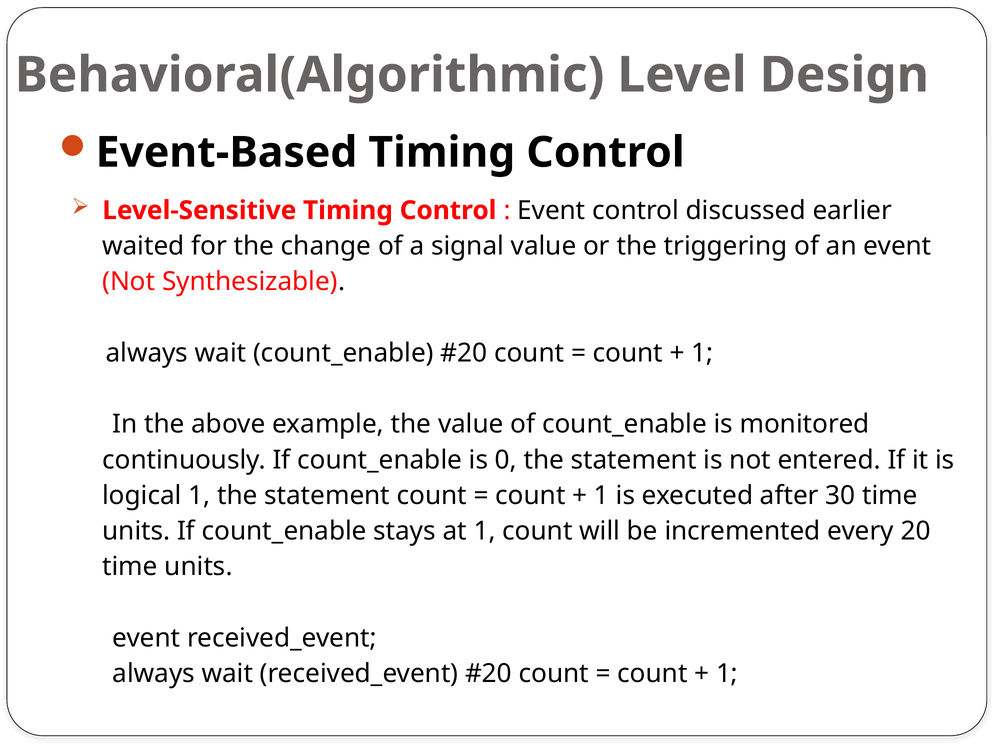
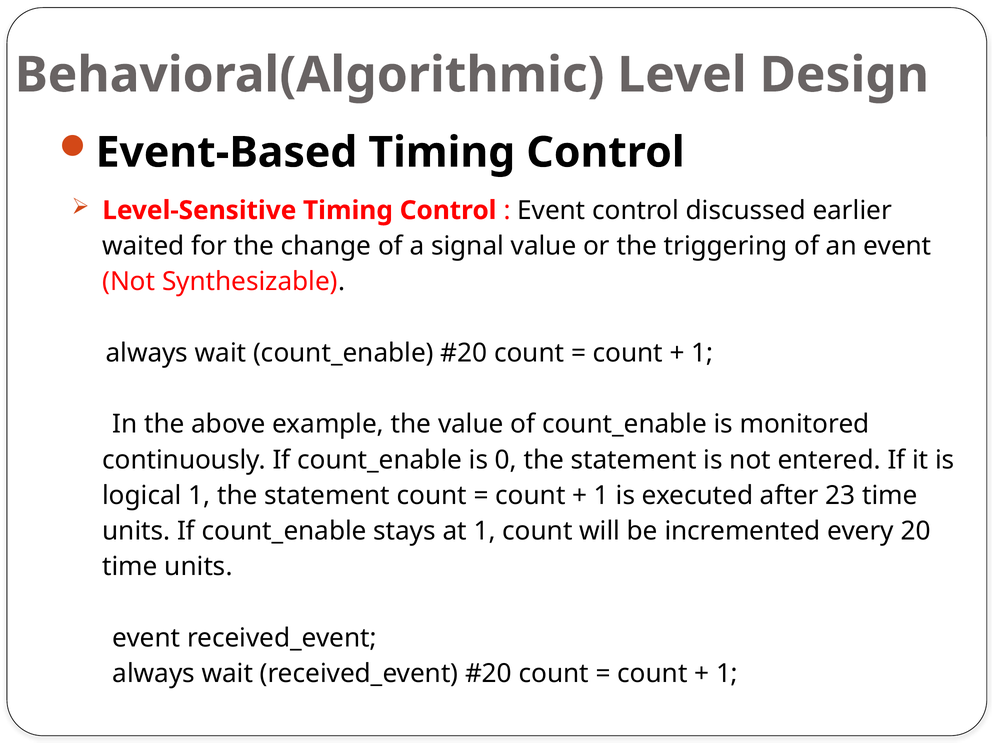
30: 30 -> 23
